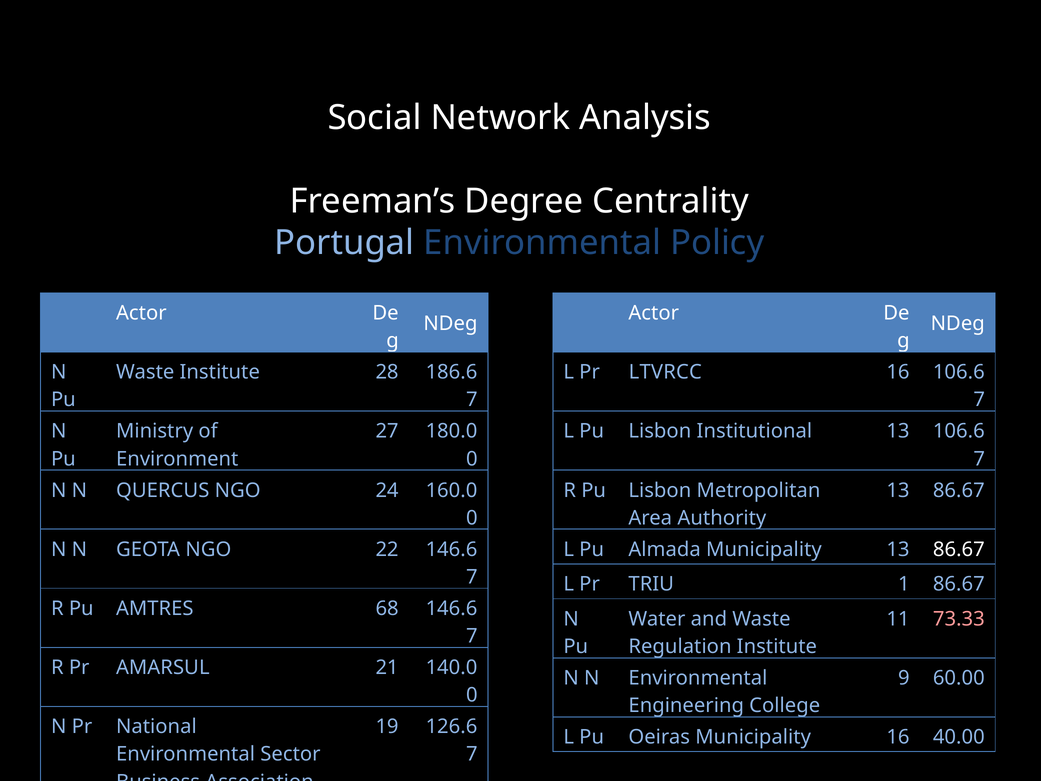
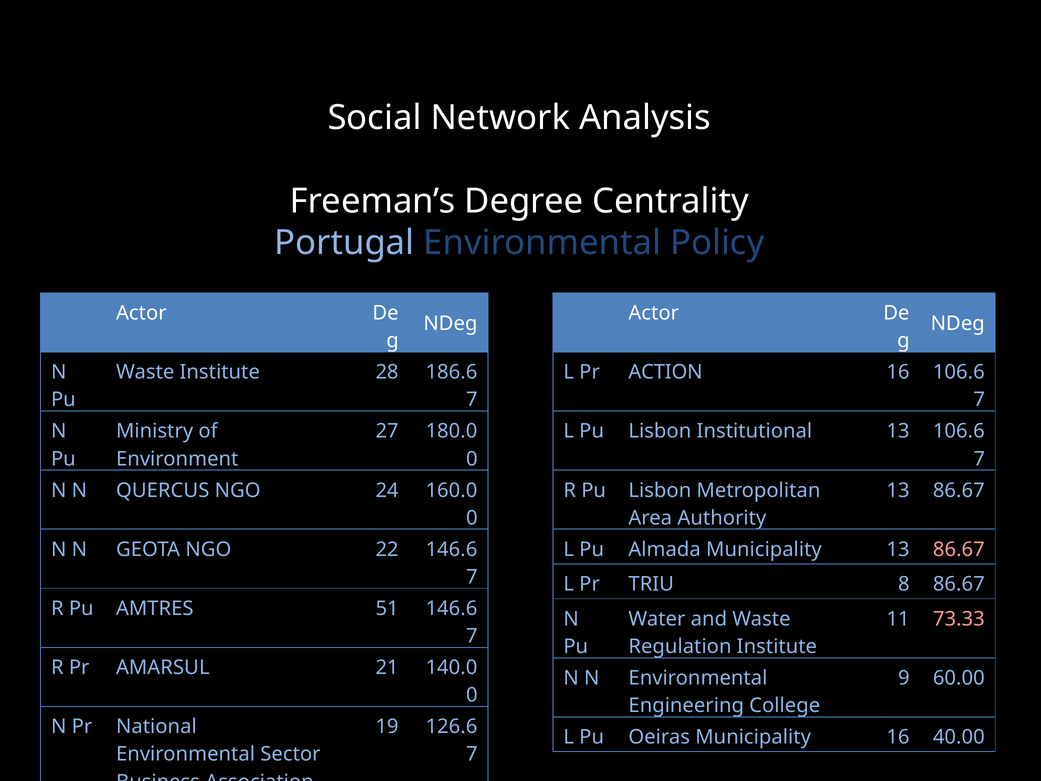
LTVRCC: LTVRCC -> ACTION
86.67 at (959, 549) colour: white -> pink
1: 1 -> 8
68: 68 -> 51
